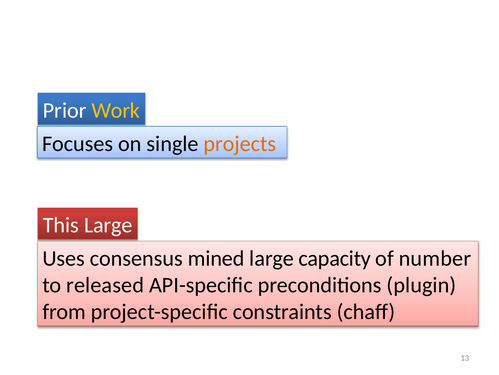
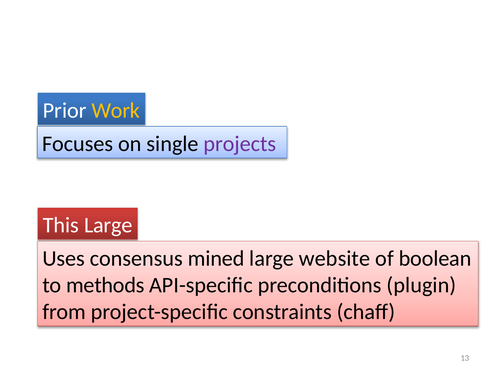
projects colour: orange -> purple
capacity: capacity -> website
number: number -> boolean
released: released -> methods
